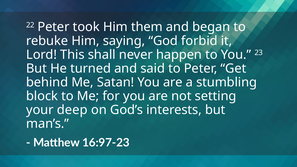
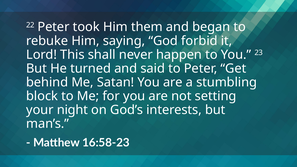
deep: deep -> night
16:97-23: 16:97-23 -> 16:58-23
